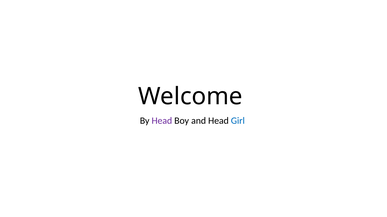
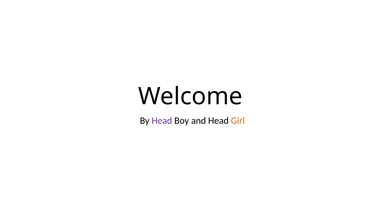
Girl colour: blue -> orange
